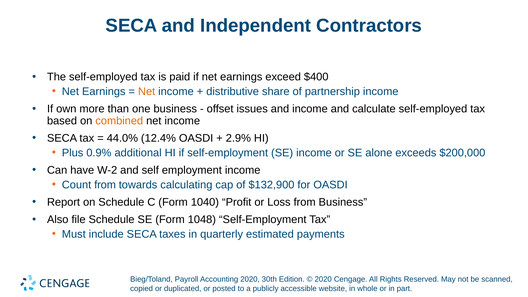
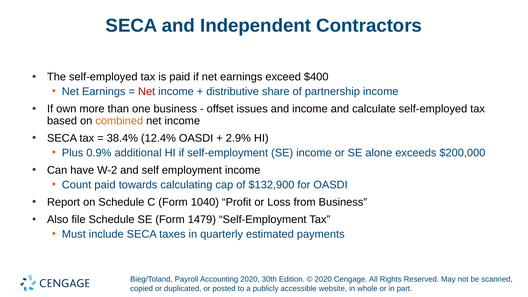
Net at (147, 91) colour: orange -> red
44.0%: 44.0% -> 38.4%
Count from: from -> paid
1048: 1048 -> 1479
